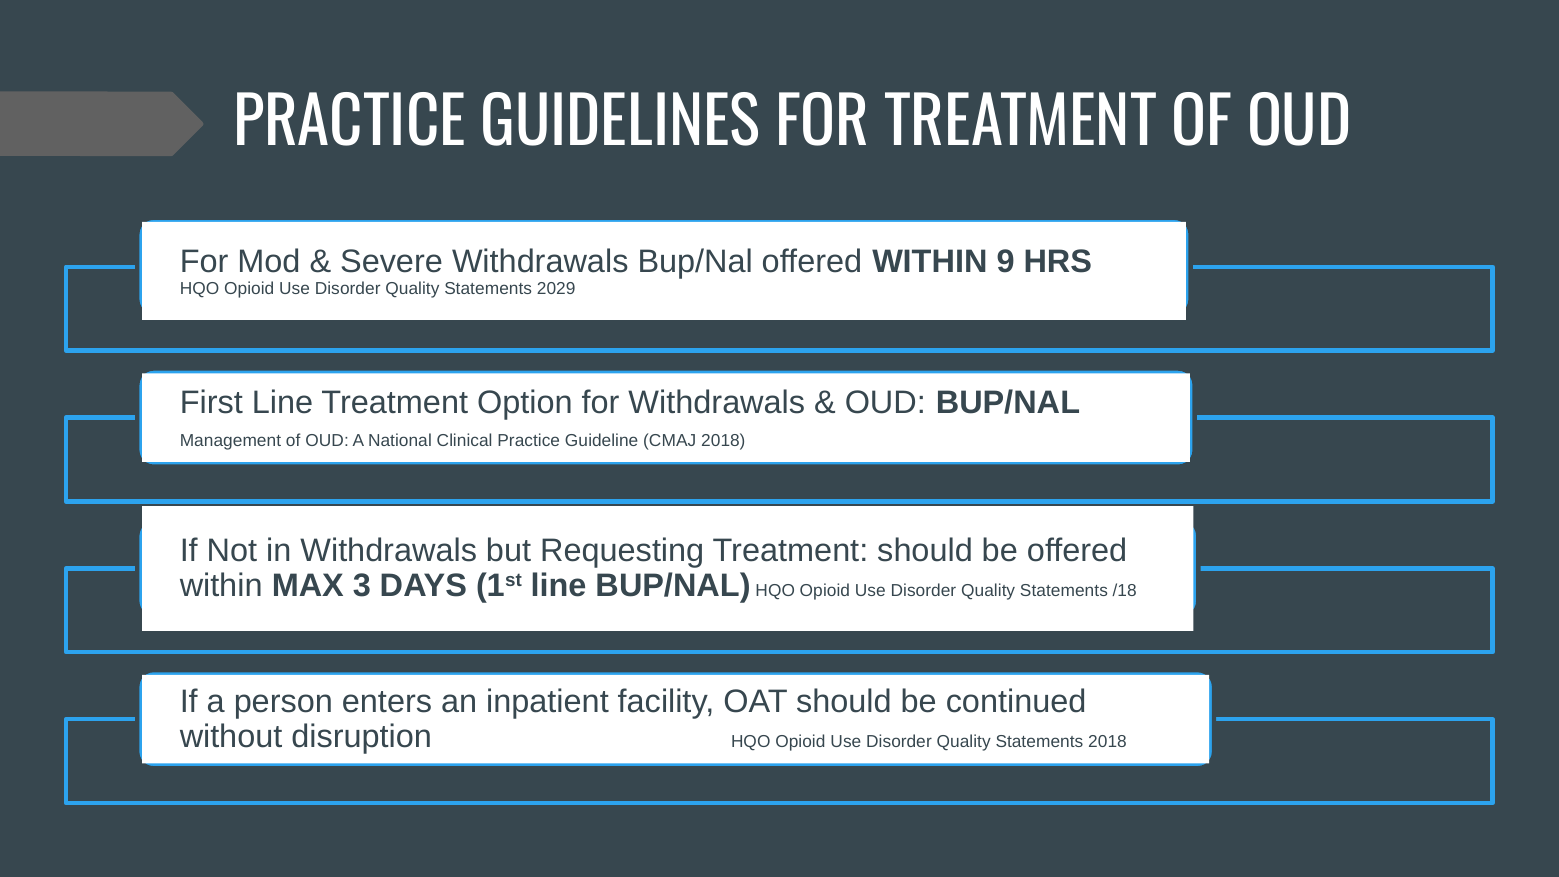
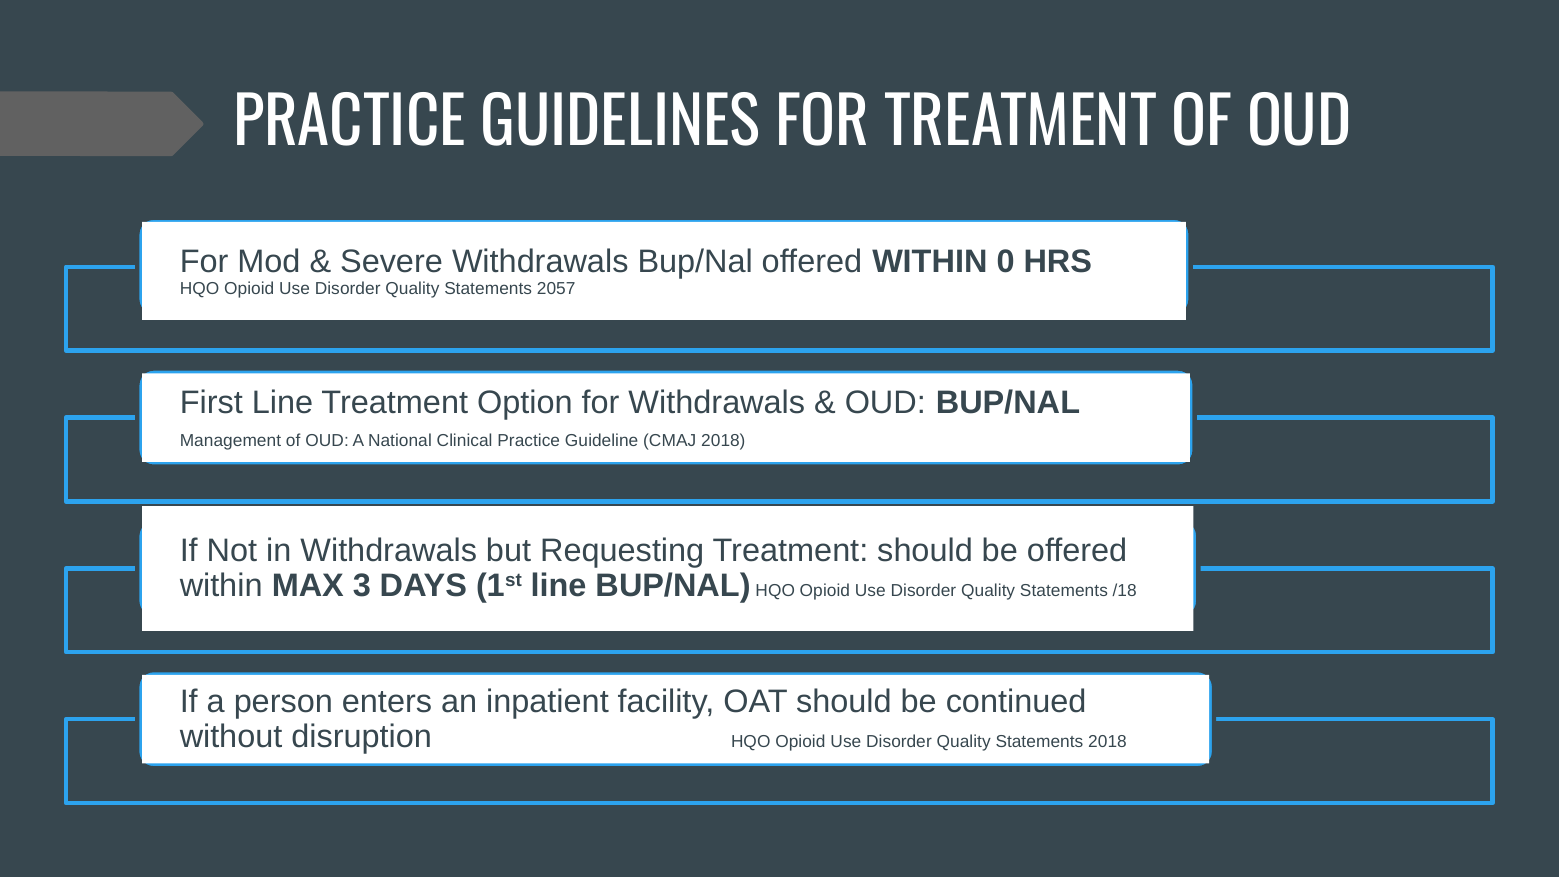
9: 9 -> 0
2029: 2029 -> 2057
